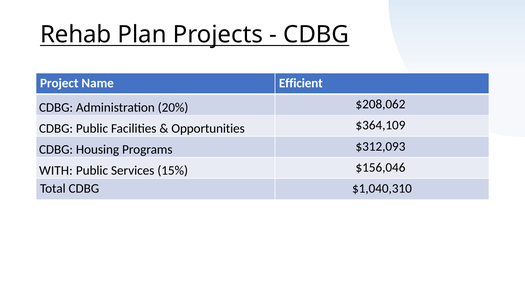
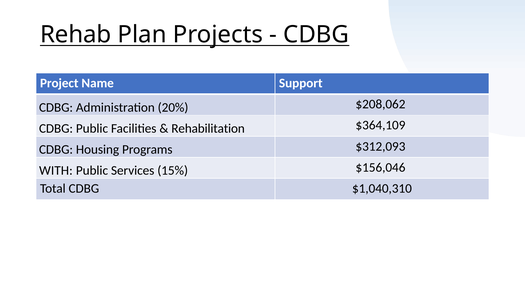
Efficient: Efficient -> Support
Opportunities: Opportunities -> Rehabilitation
